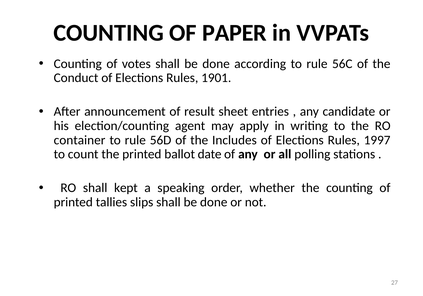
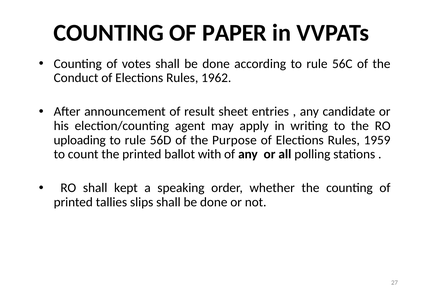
1901: 1901 -> 1962
container: container -> uploading
Includes: Includes -> Purpose
1997: 1997 -> 1959
date: date -> with
